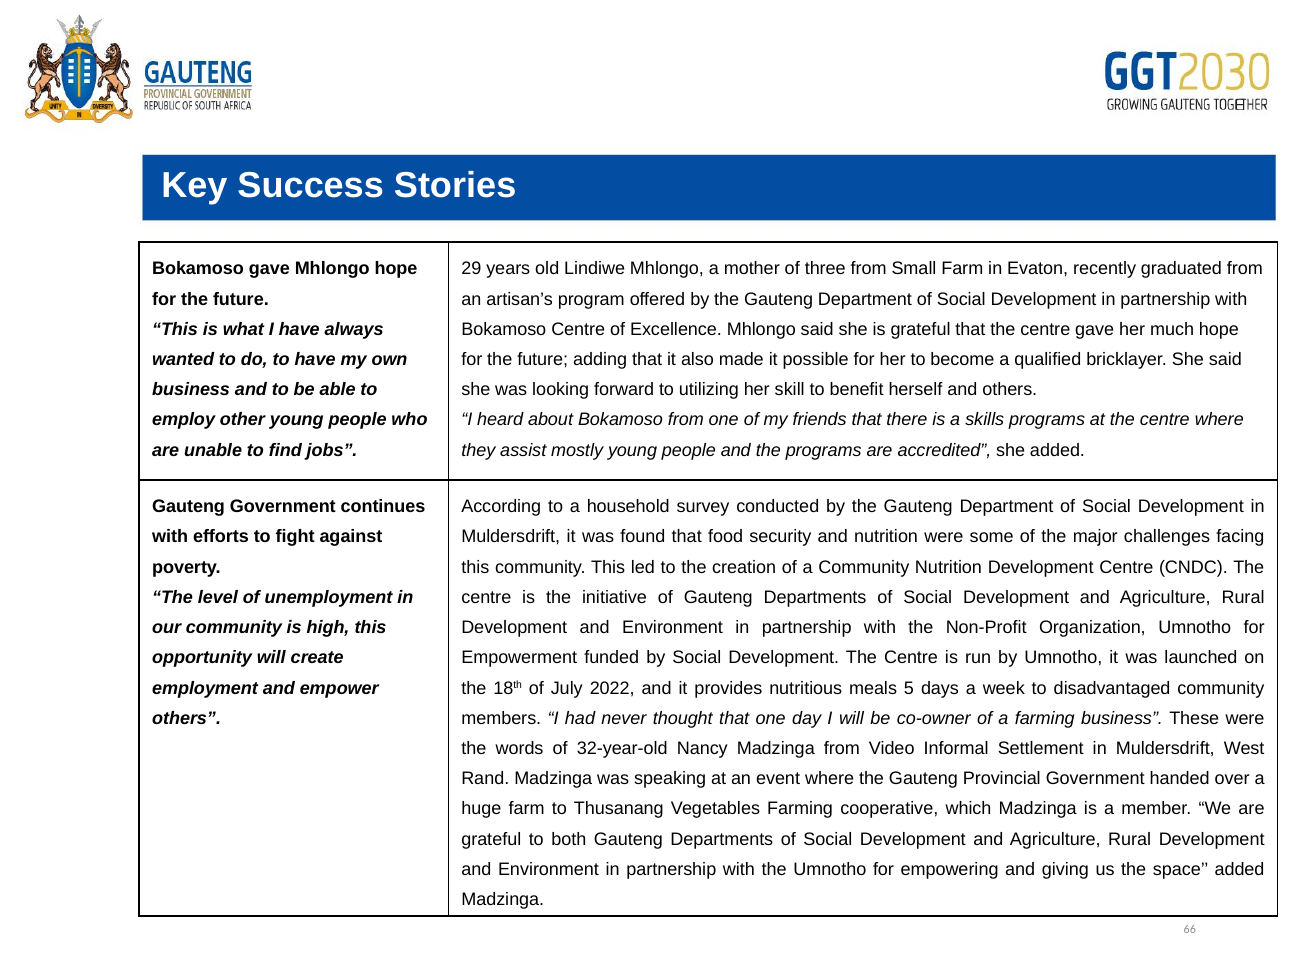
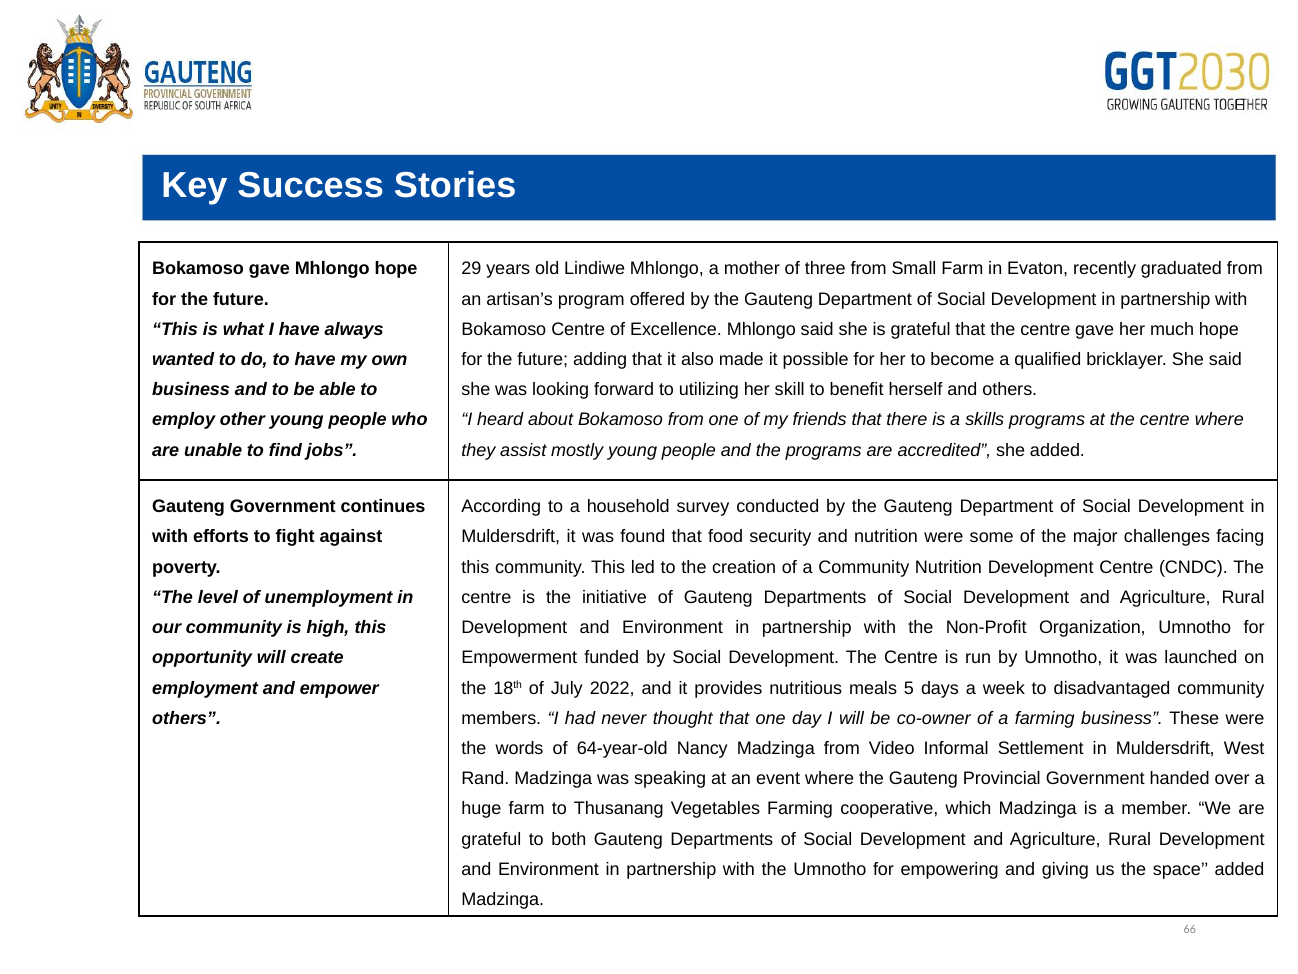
32-year-old: 32-year-old -> 64-year-old
